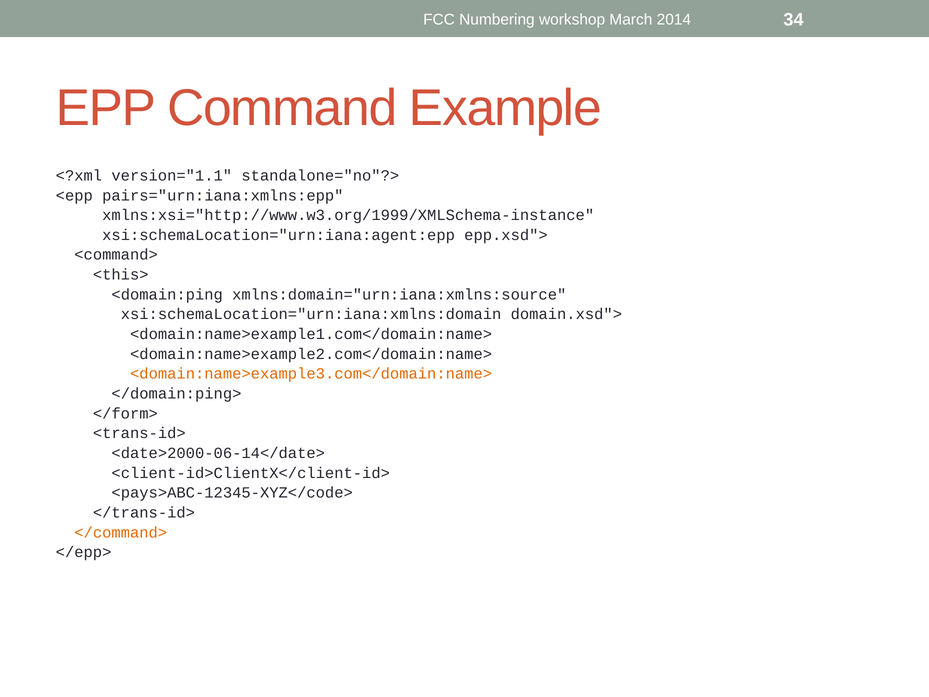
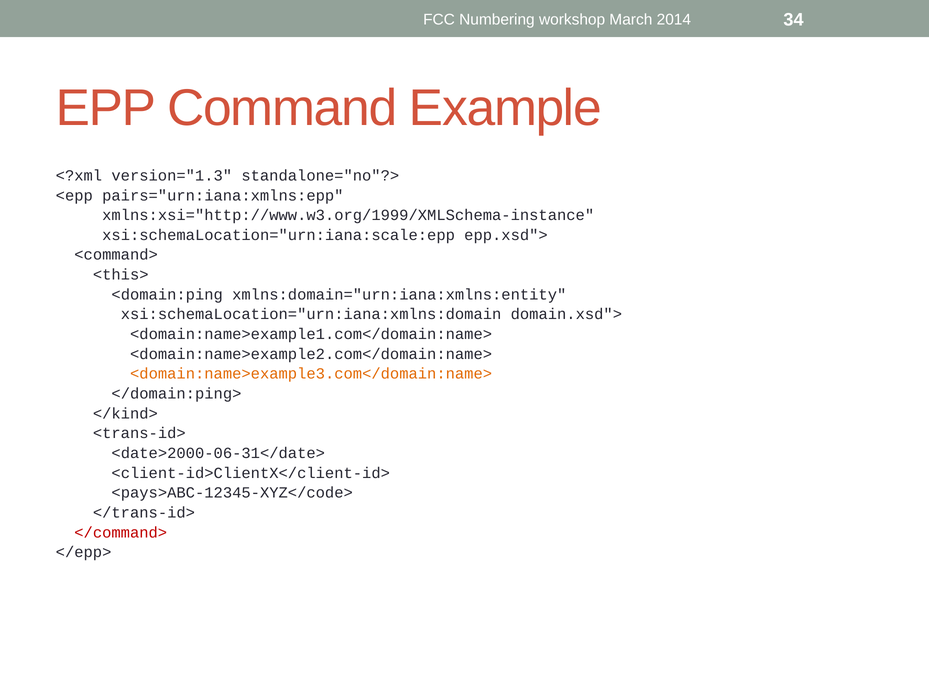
version="1.1: version="1.1 -> version="1.3
xsi:schemaLocation="urn:iana:agent:epp: xsi:schemaLocation="urn:iana:agent:epp -> xsi:schemaLocation="urn:iana:scale:epp
xmlns:domain="urn:iana:xmlns:source: xmlns:domain="urn:iana:xmlns:source -> xmlns:domain="urn:iana:xmlns:entity
</form>: </form> -> </kind>
<date>2000-06-14</date>: <date>2000-06-14</date> -> <date>2000-06-31</date>
</command> colour: orange -> red
